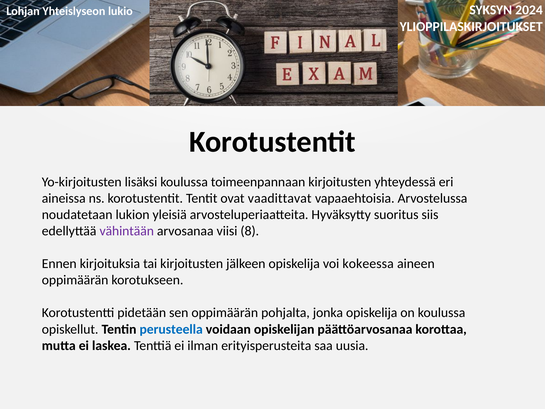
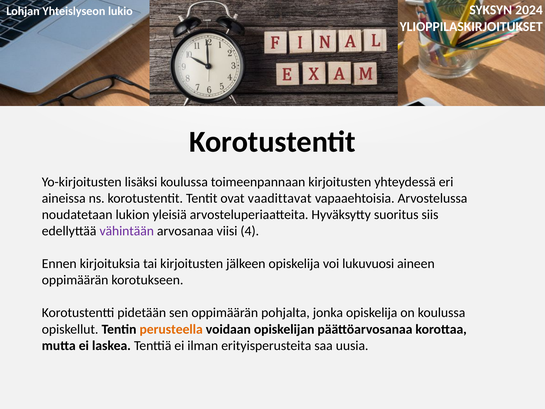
8: 8 -> 4
kokeessa: kokeessa -> lukuvuosi
perusteella colour: blue -> orange
